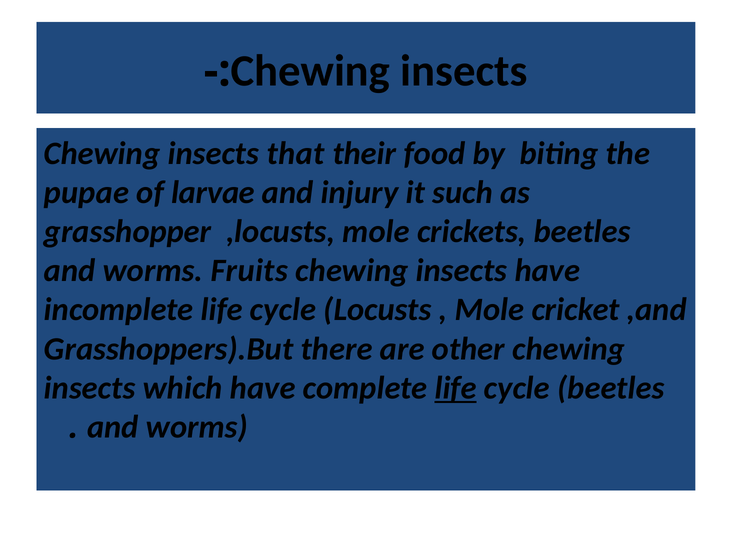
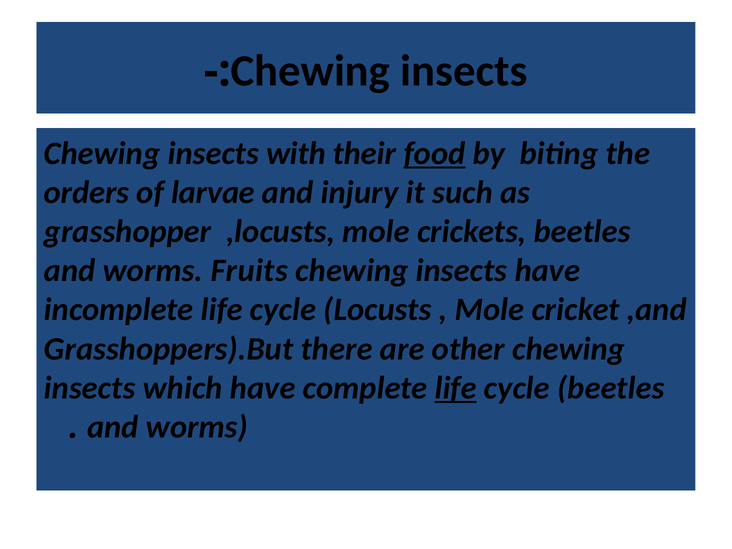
that: that -> with
food underline: none -> present
pupae: pupae -> orders
